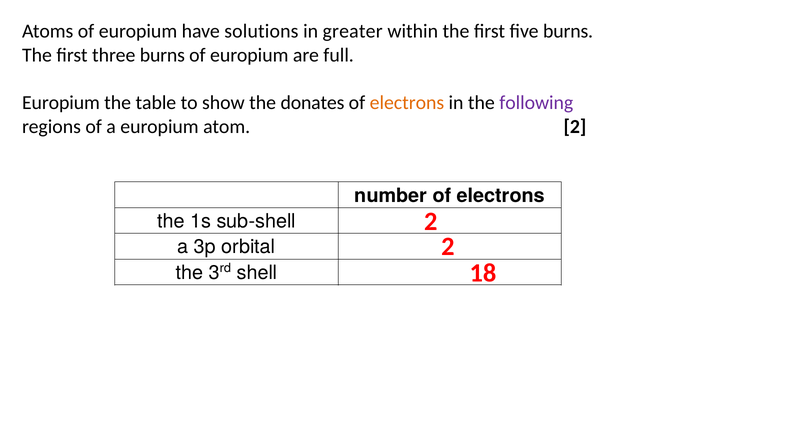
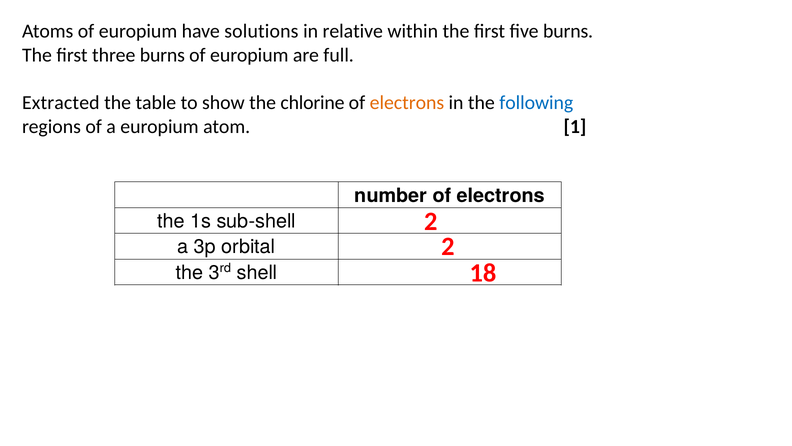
greater: greater -> relative
Europium at (61, 103): Europium -> Extracted
donates: donates -> chlorine
following colour: purple -> blue
atom 2: 2 -> 1
